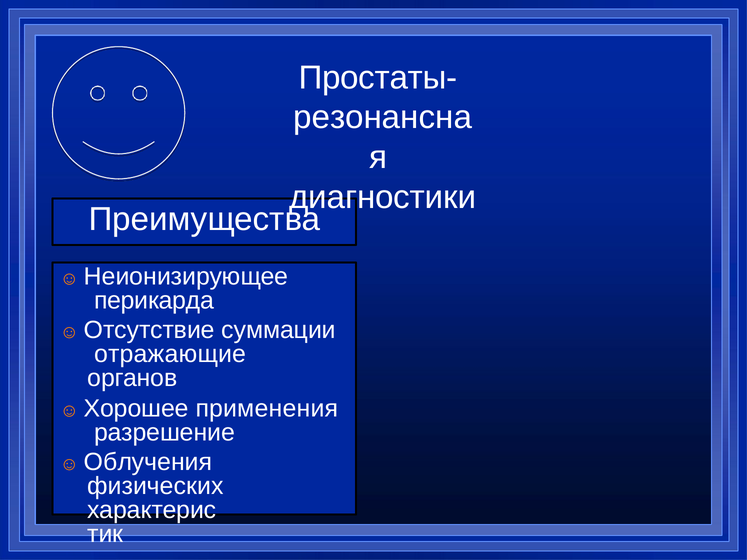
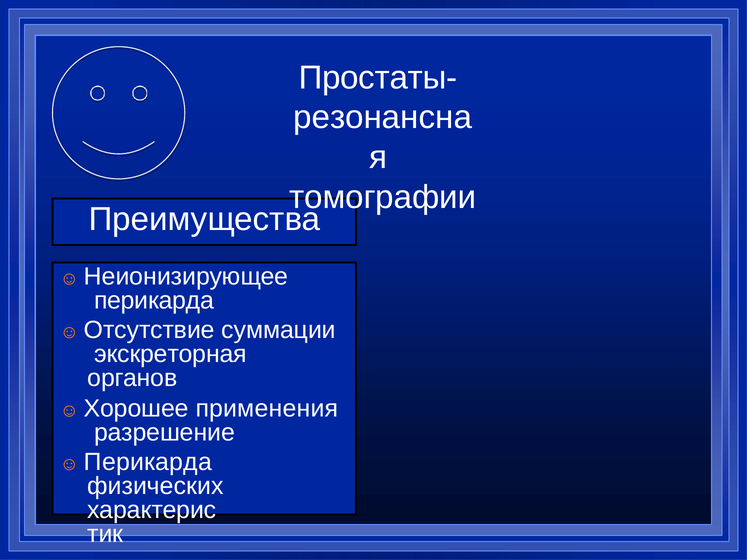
диагностики: диагностики -> томографии
отражающие: отражающие -> экскреторная
Облучения at (148, 462): Облучения -> Перикарда
